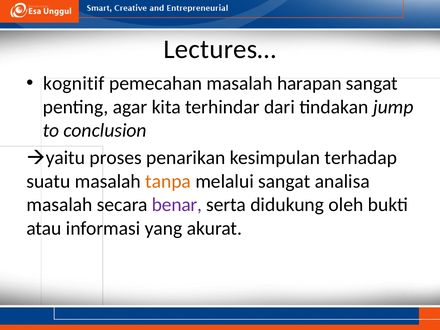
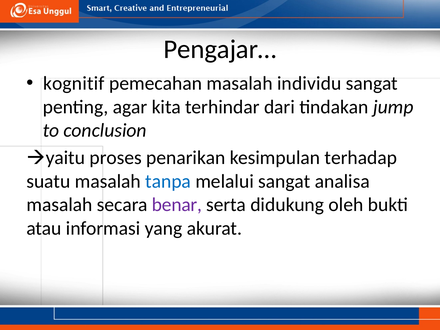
Lectures…: Lectures… -> Pengajar…
harapan: harapan -> individu
tanpa colour: orange -> blue
